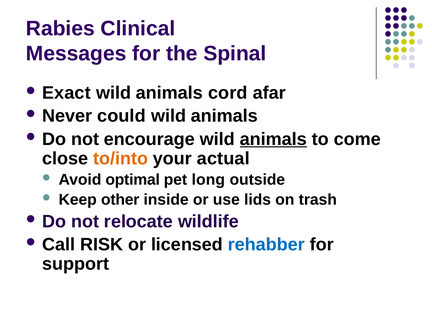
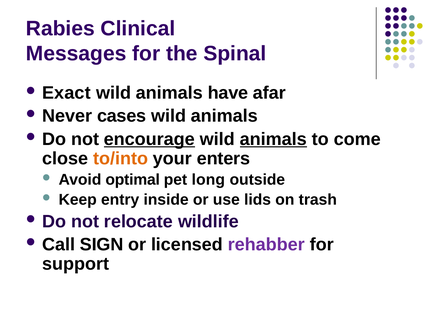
cord: cord -> have
could: could -> cases
encourage underline: none -> present
actual: actual -> enters
other: other -> entry
RISK: RISK -> SIGN
rehabber colour: blue -> purple
